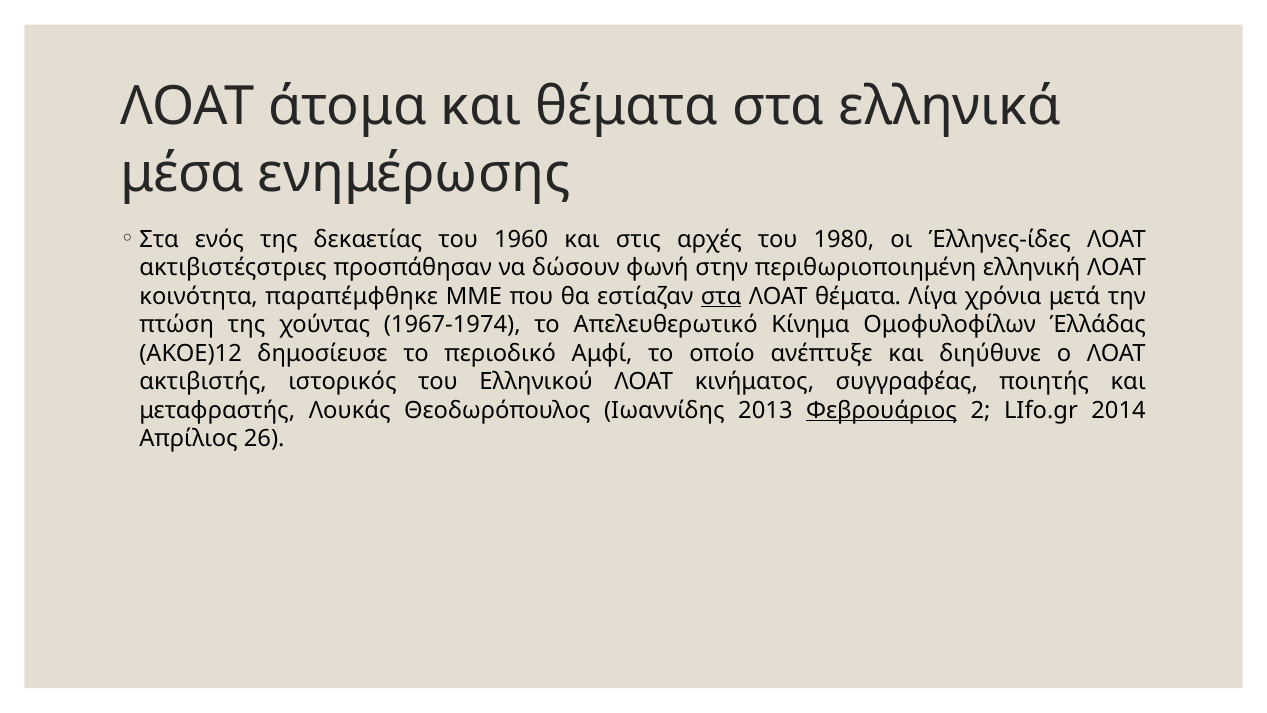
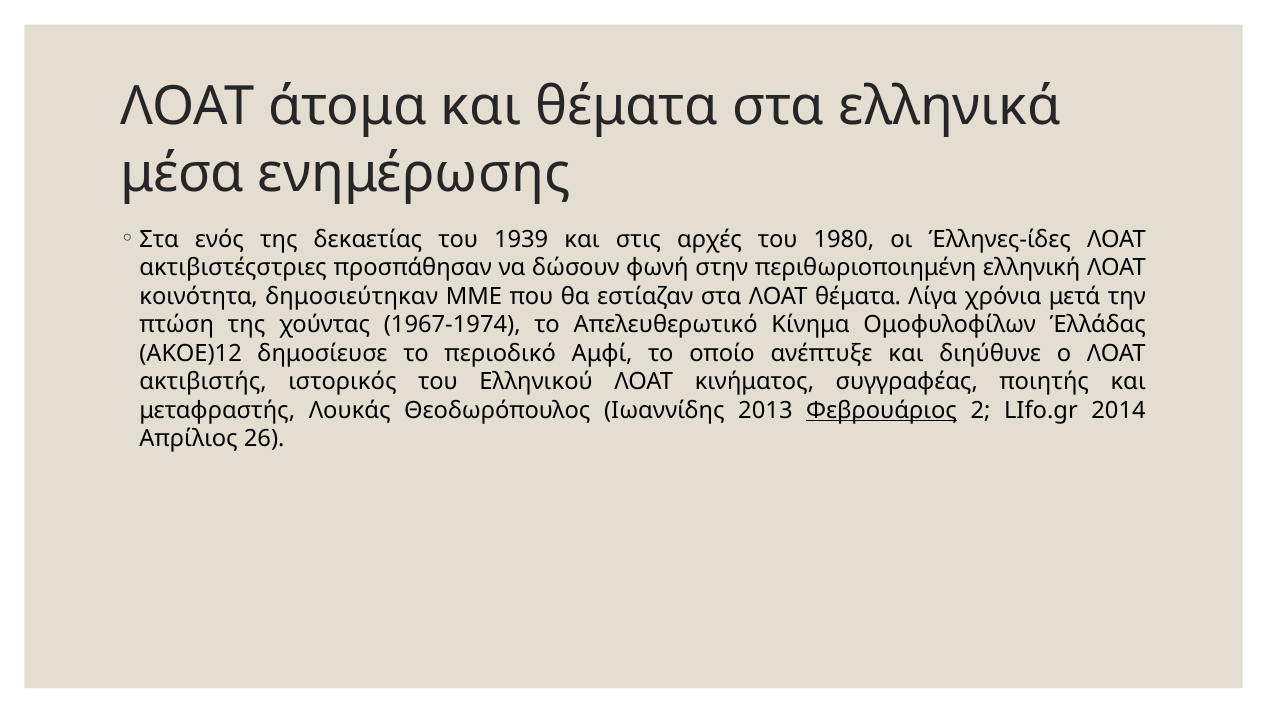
1960: 1960 -> 1939
παραπέμφθηκε: παραπέμφθηκε -> δημοσιεύτηκαν
στα at (721, 296) underline: present -> none
